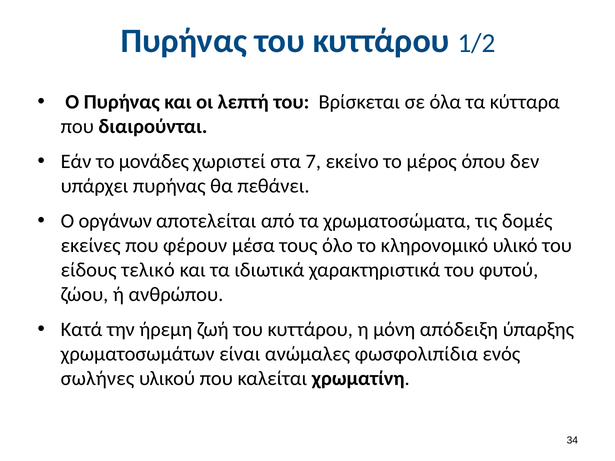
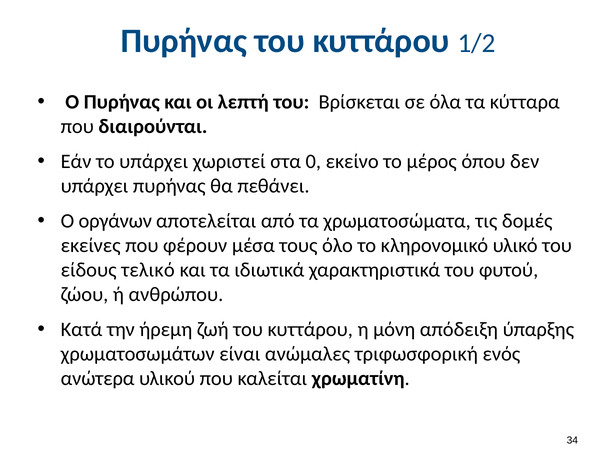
το μονάδες: μονάδες -> υπάρχει
7: 7 -> 0
φωσφολιπίδια: φωσφολιπίδια -> τριφωσφορική
σωλήνες: σωλήνες -> ανώτερα
